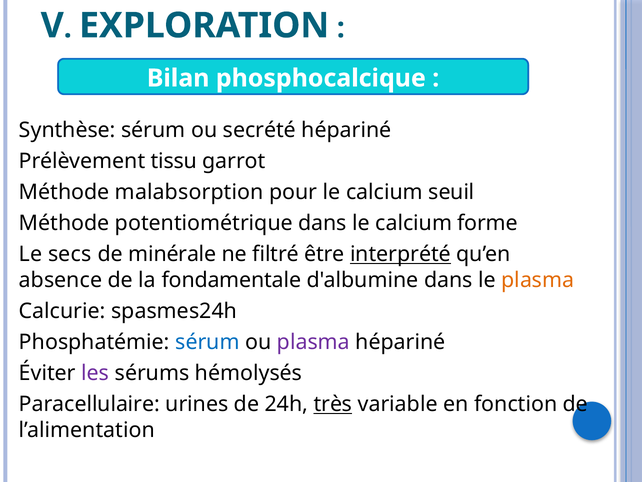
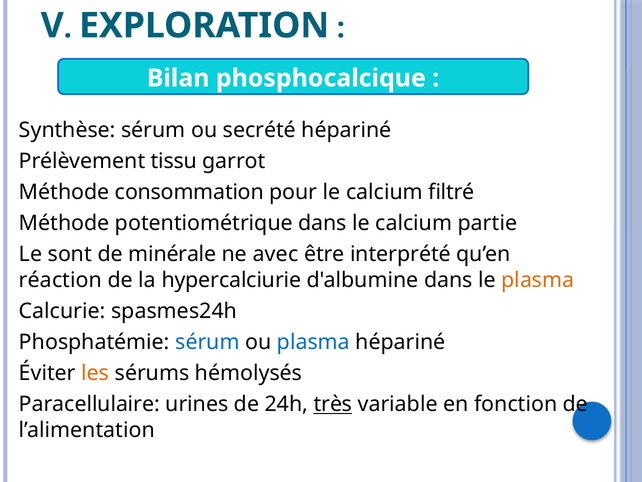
malabsorption: malabsorption -> consommation
seuil: seuil -> filtré
forme: forme -> partie
secs: secs -> sont
filtré: filtré -> avec
interprété underline: present -> none
absence: absence -> réaction
fondamentale: fondamentale -> hypercalciurie
plasma at (313, 342) colour: purple -> blue
les colour: purple -> orange
